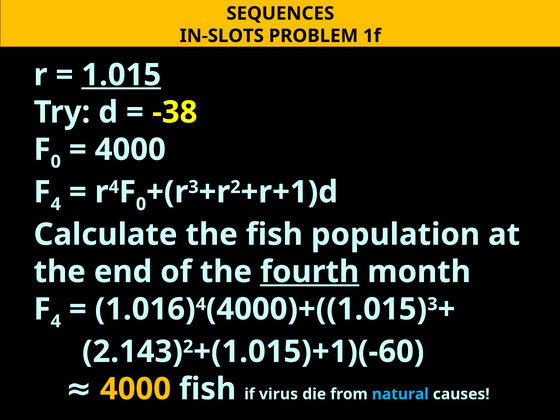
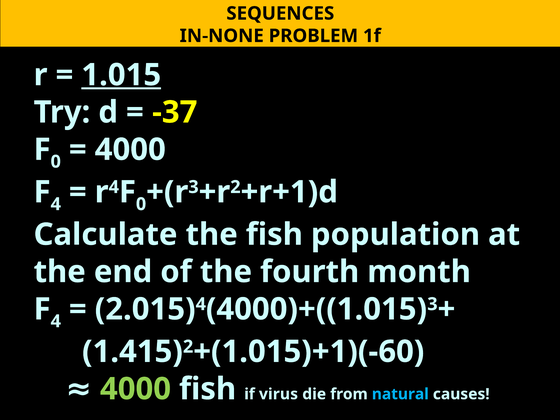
IN-SLOTS: IN-SLOTS -> IN-NONE
-38: -38 -> -37
fourth underline: present -> none
1.016: 1.016 -> 2.015
2.143: 2.143 -> 1.415
4000 at (136, 389) colour: yellow -> light green
